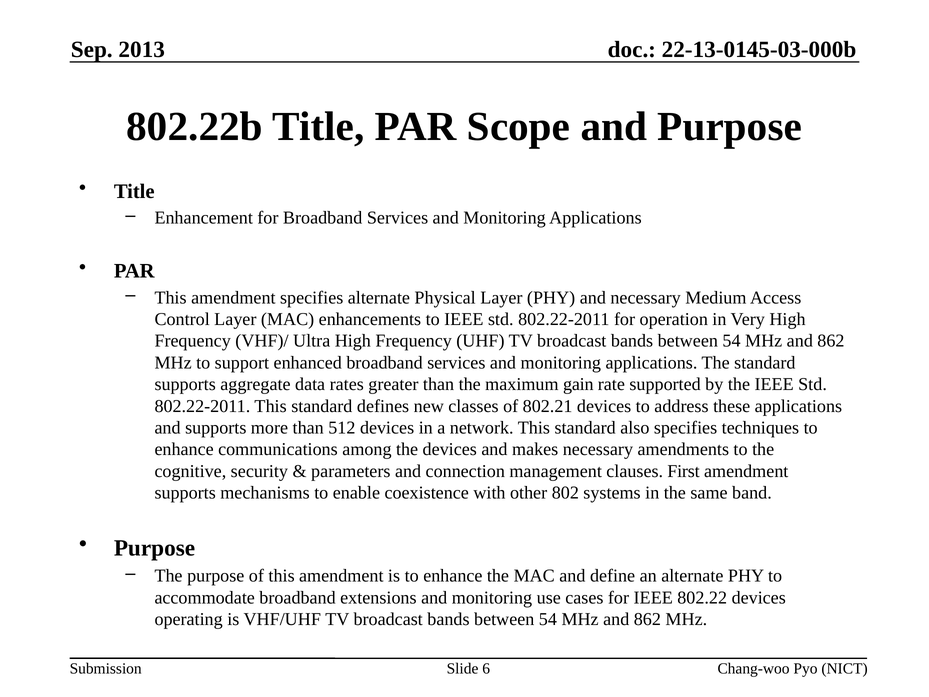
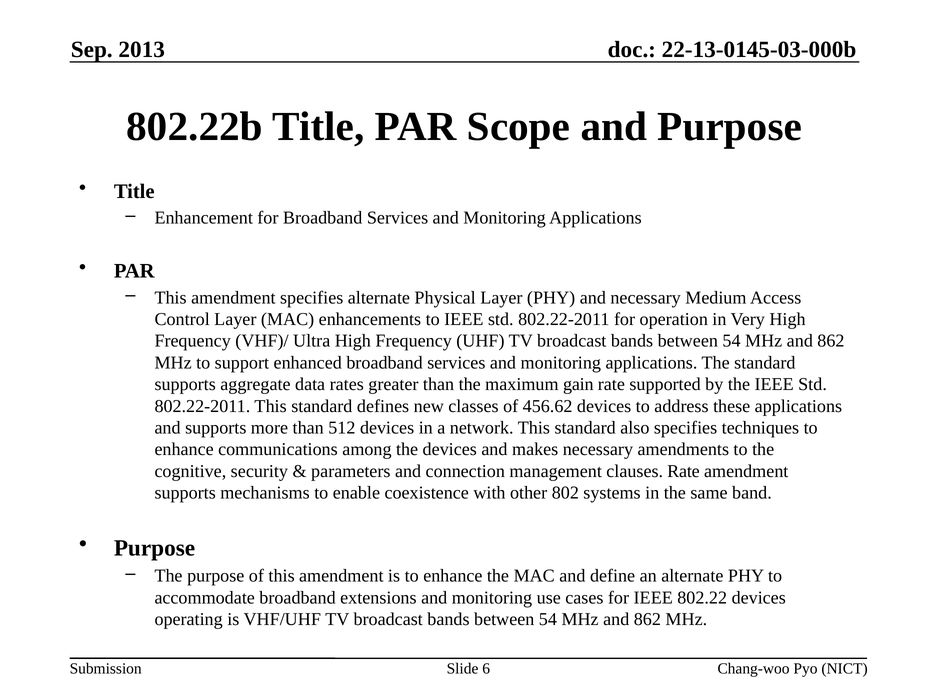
802.21: 802.21 -> 456.62
clauses First: First -> Rate
